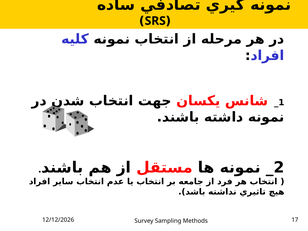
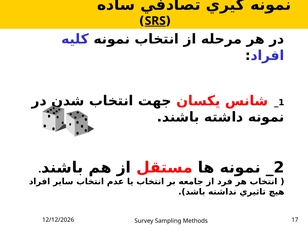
SRS underline: none -> present
